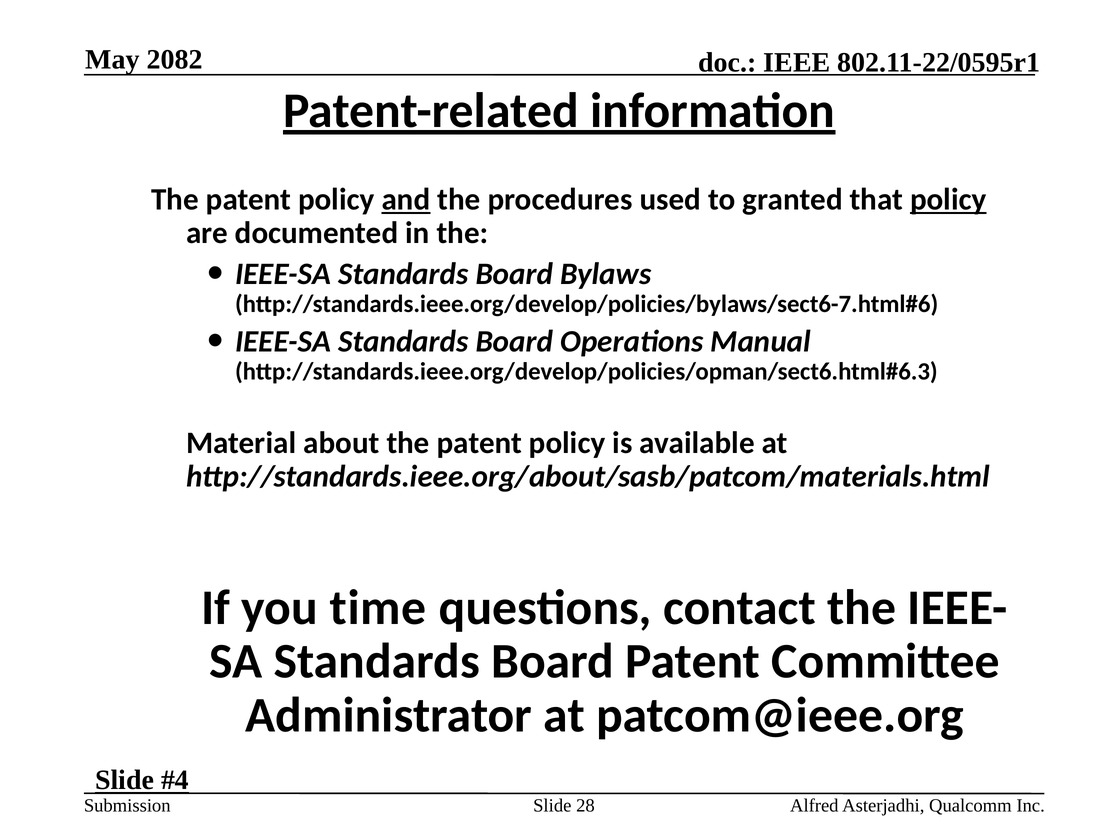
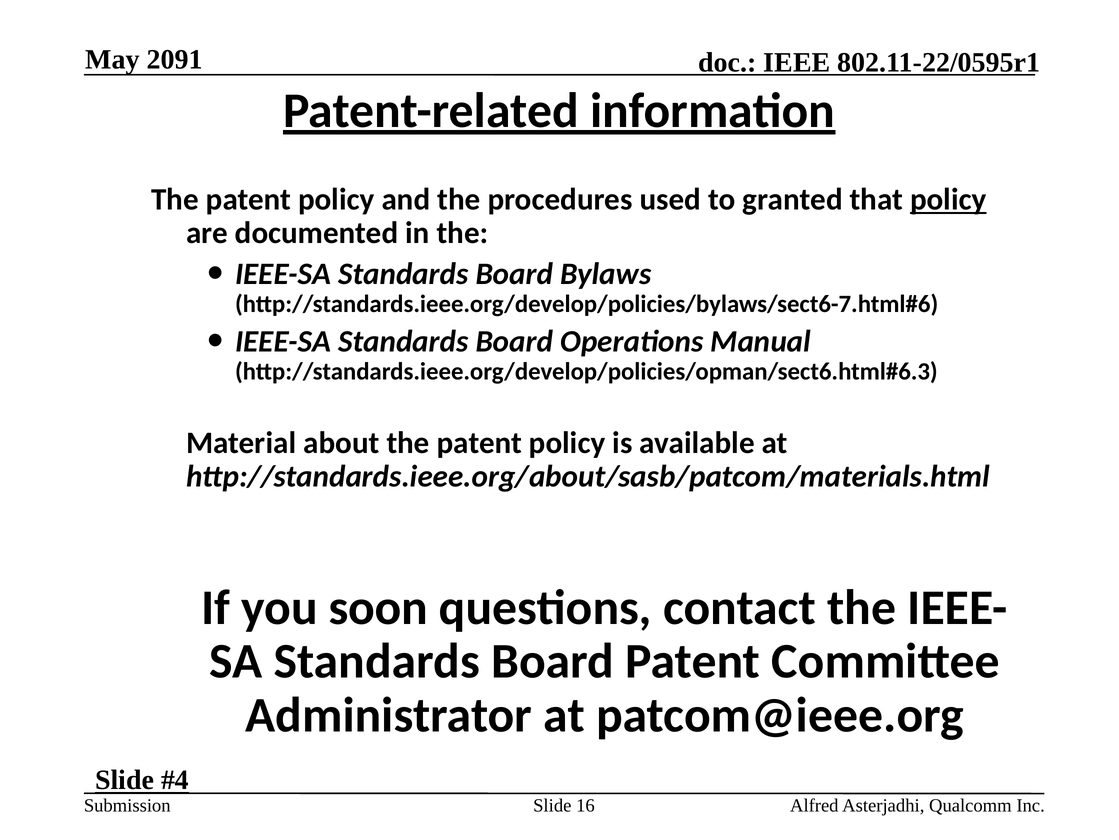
2082: 2082 -> 2091
and underline: present -> none
time: time -> soon
28: 28 -> 16
